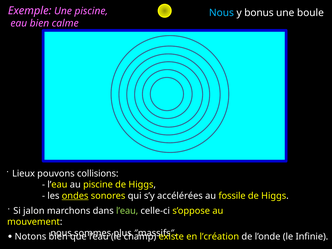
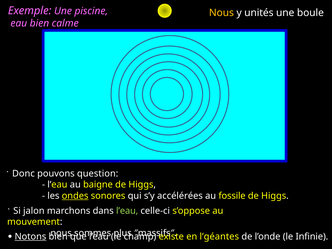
Nous at (221, 13) colour: light blue -> yellow
bonus: bonus -> unités
Lieux: Lieux -> Donc
collisions: collisions -> question
au piscine: piscine -> baigne
Notons underline: none -> present
l’création: l’création -> l’géantes
